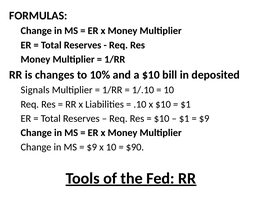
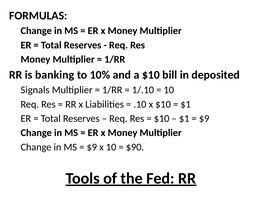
changes: changes -> banking
